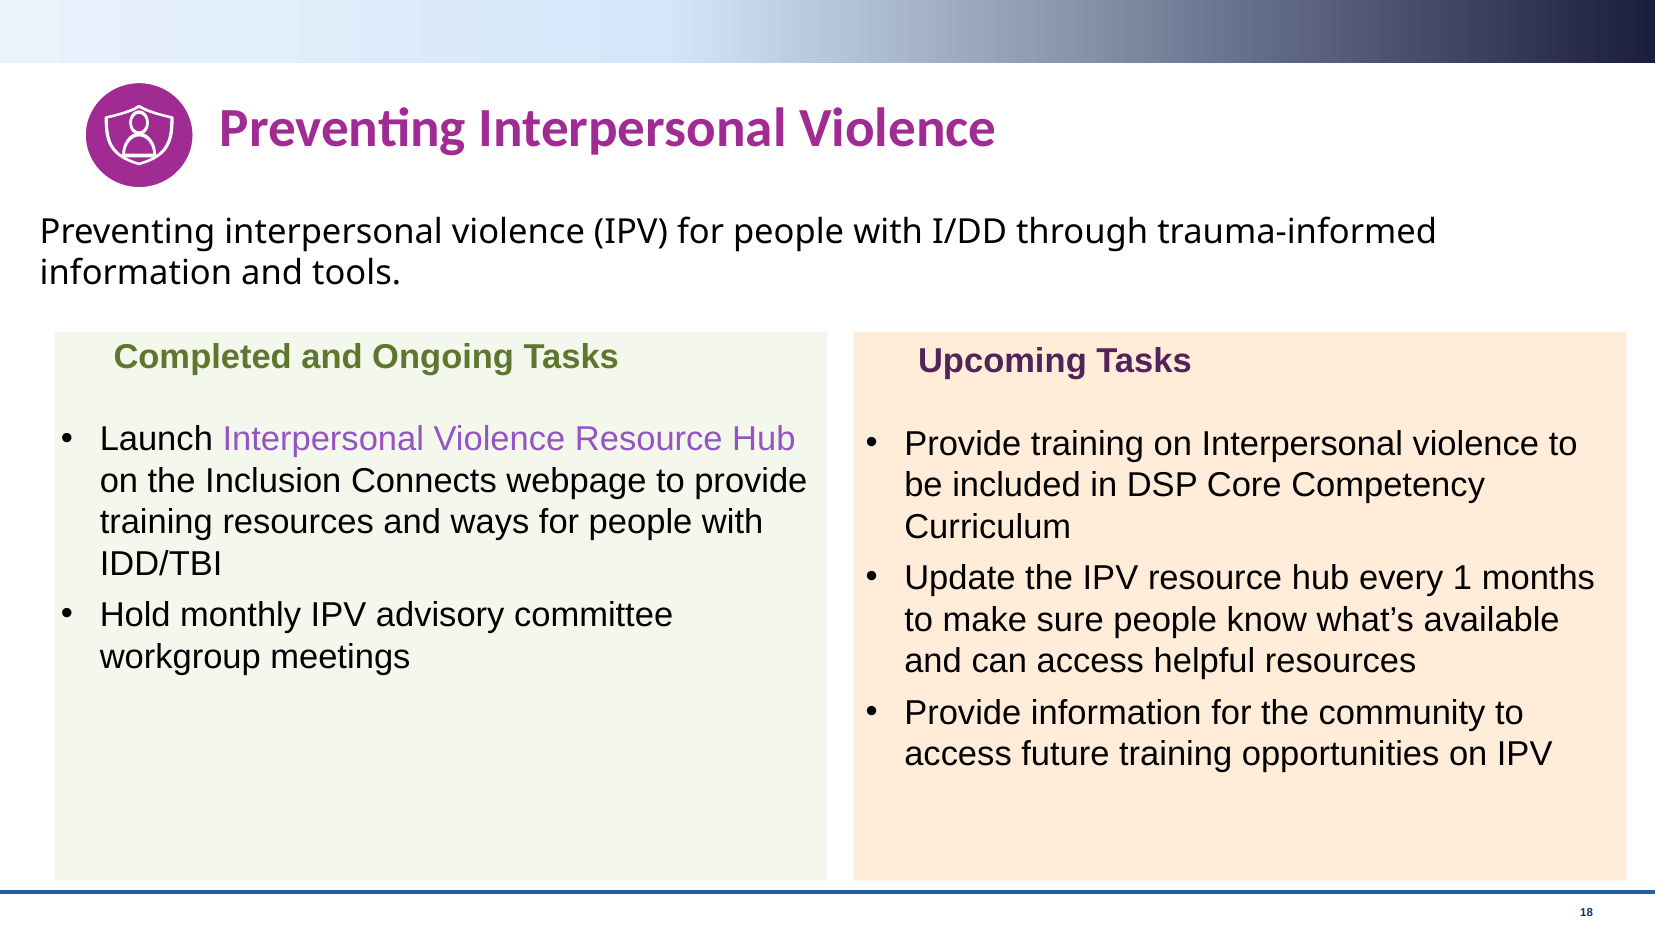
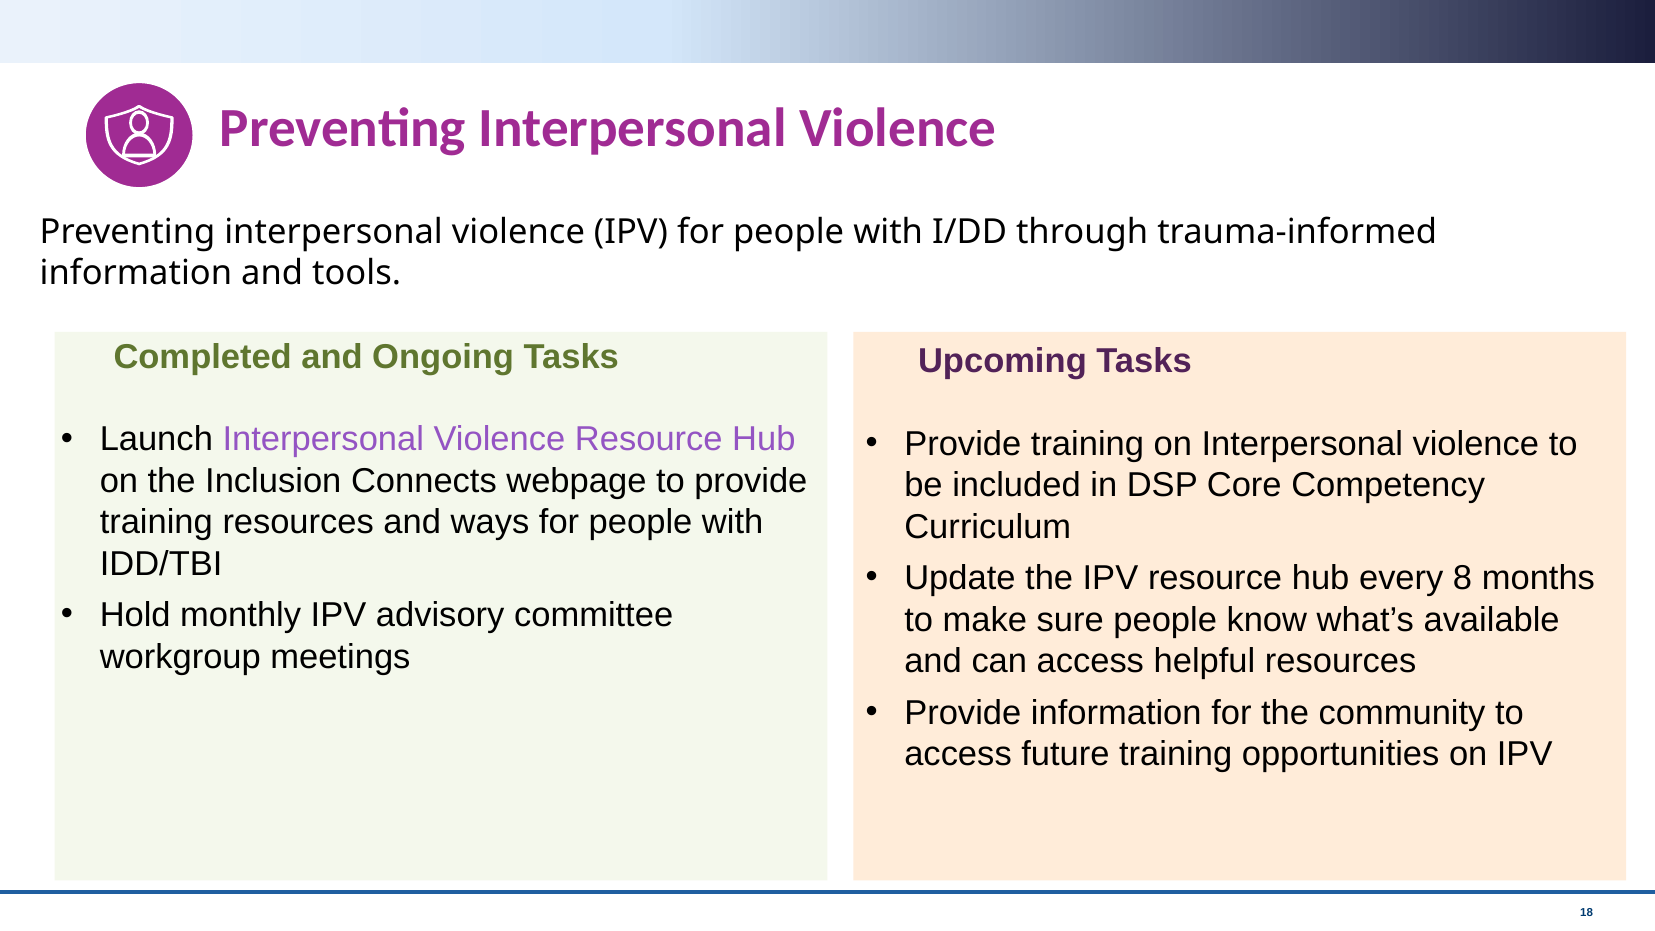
1: 1 -> 8
